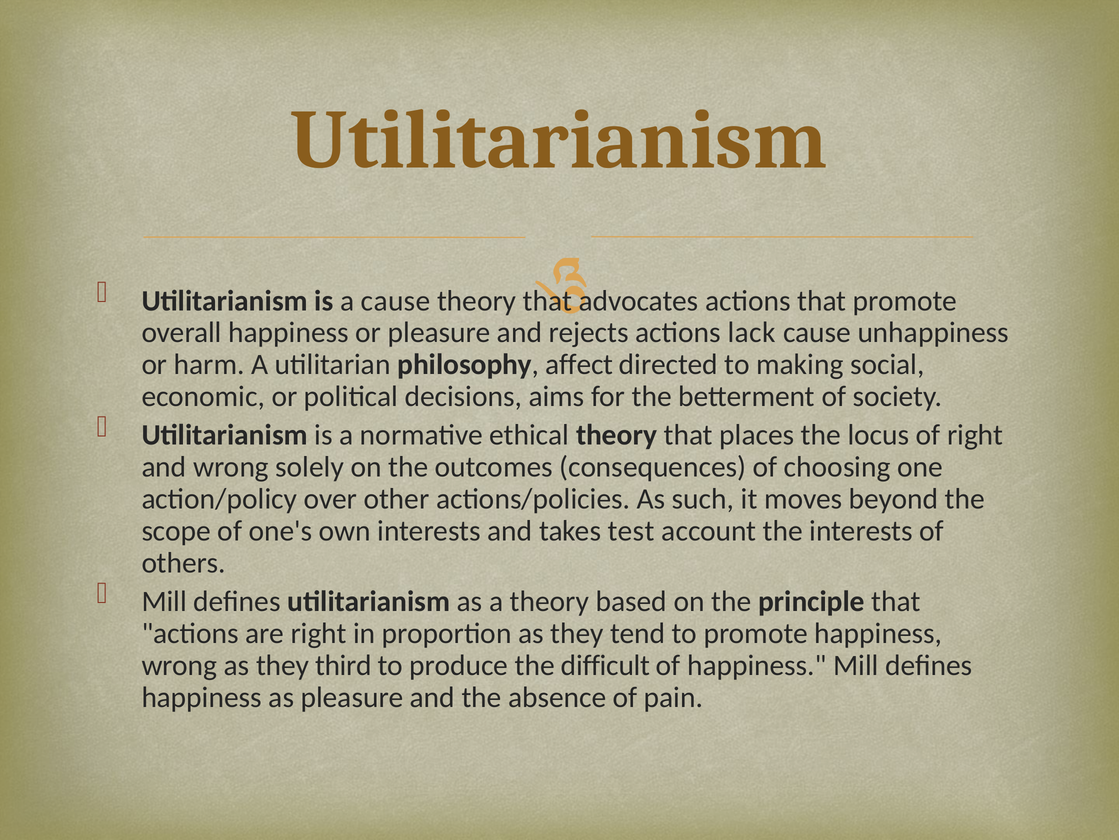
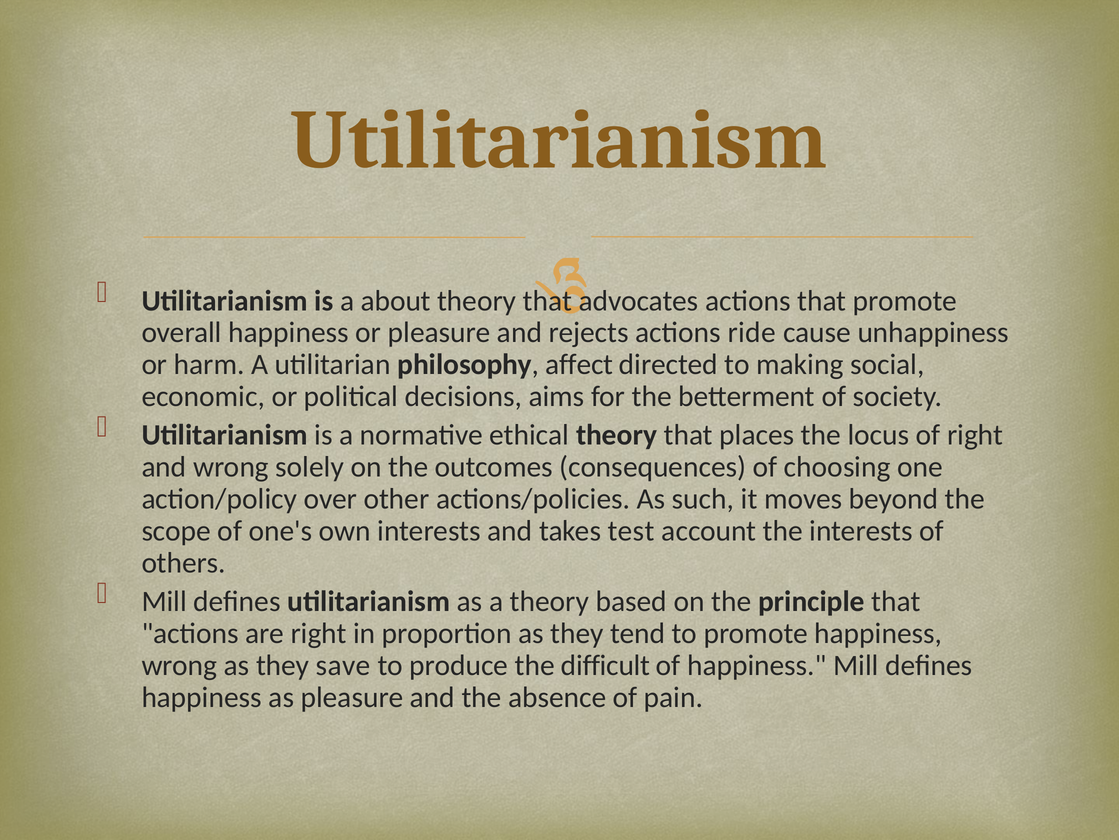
a cause: cause -> about
lack: lack -> ride
third: third -> save
